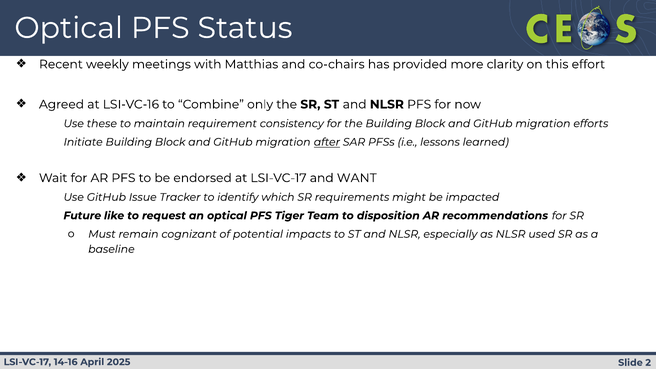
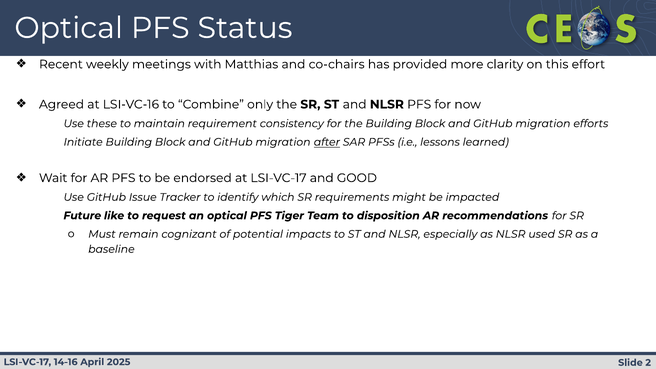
WANT: WANT -> GOOD
